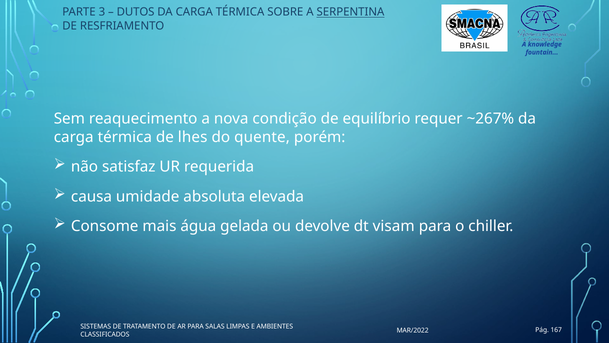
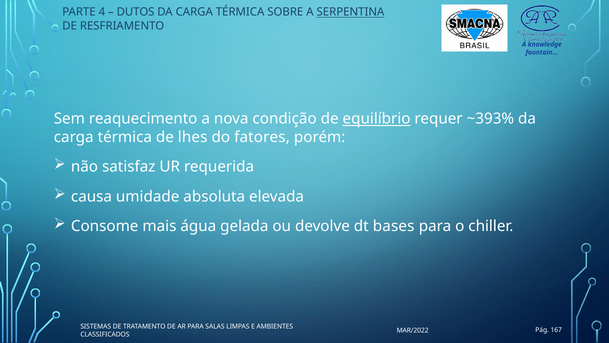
3: 3 -> 4
equilíbrio underline: none -> present
~267%: ~267% -> ~393%
quente: quente -> fatores
visam: visam -> bases
